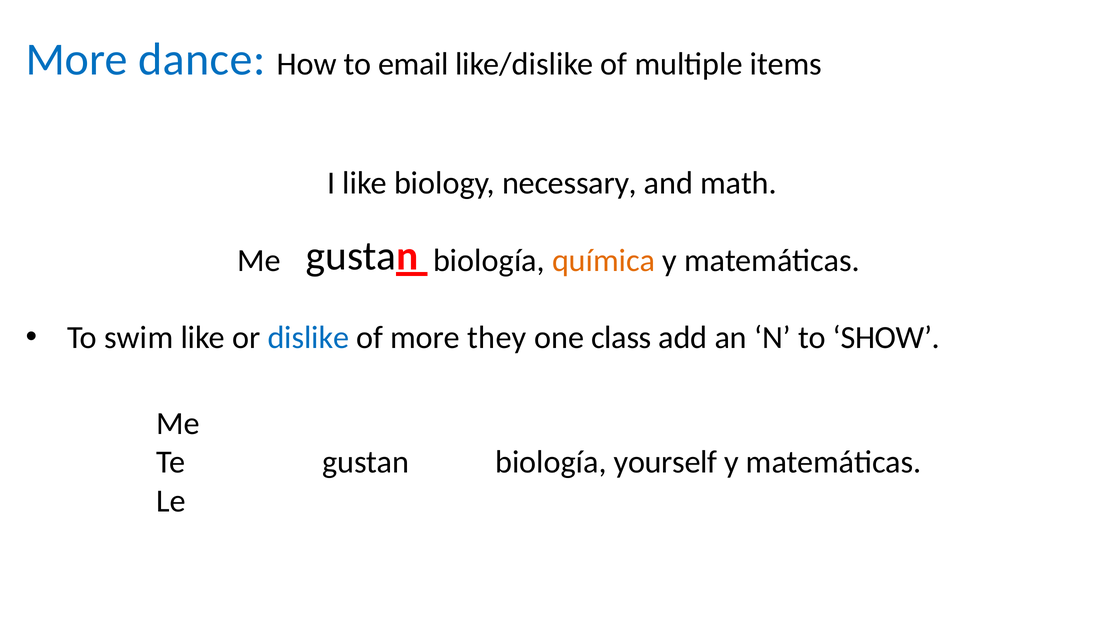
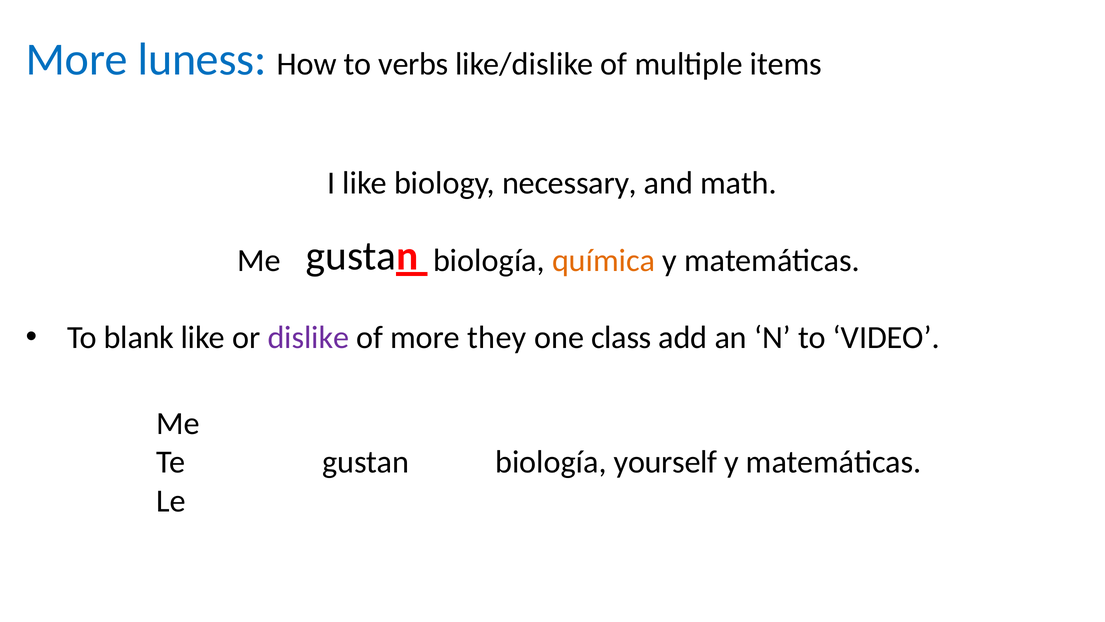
dance: dance -> luness
email: email -> verbs
swim: swim -> blank
dislike colour: blue -> purple
SHOW: SHOW -> VIDEO
